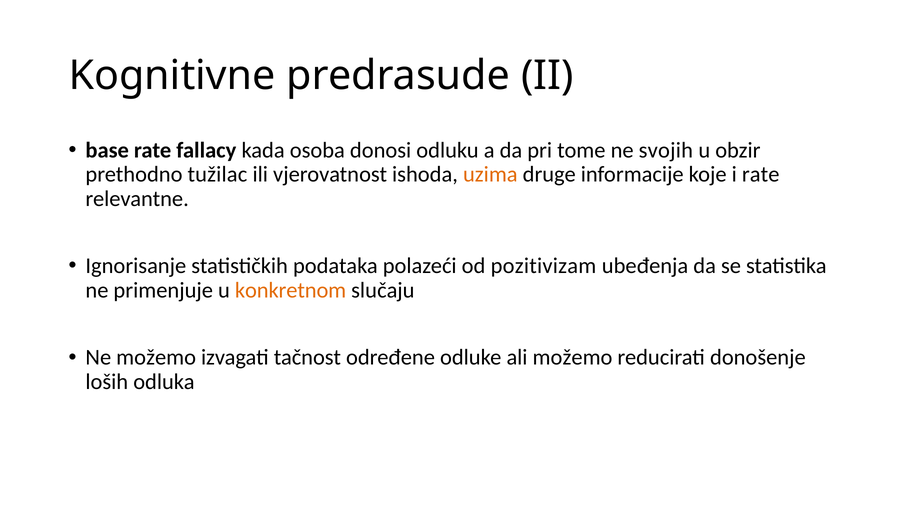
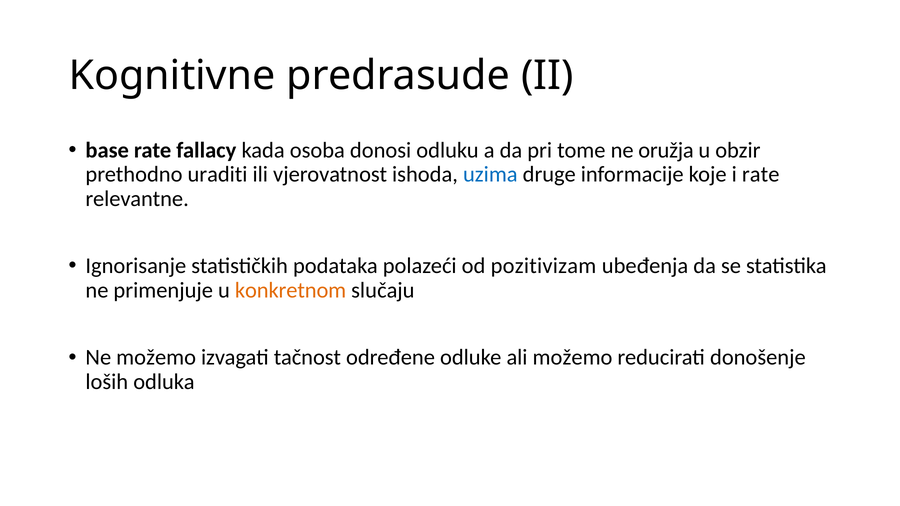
svojih: svojih -> oružja
tužilac: tužilac -> uraditi
uzima colour: orange -> blue
